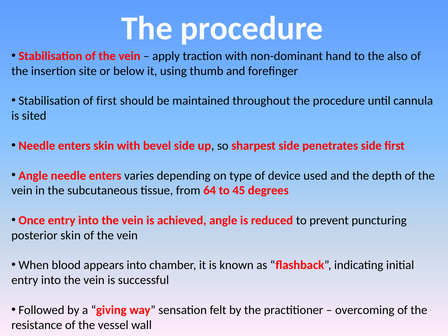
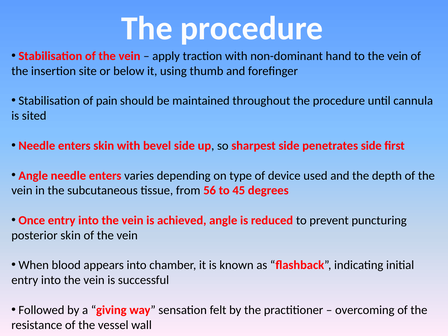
to the also: also -> vein
of first: first -> pain
64: 64 -> 56
